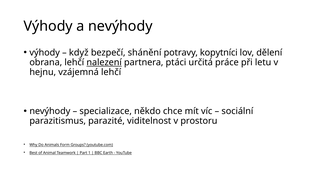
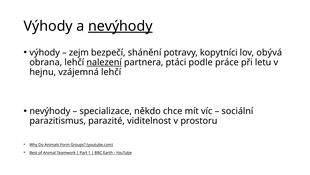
nevýhody at (120, 26) underline: none -> present
když: když -> zejm
dělení: dělení -> obývá
určitá: určitá -> podle
